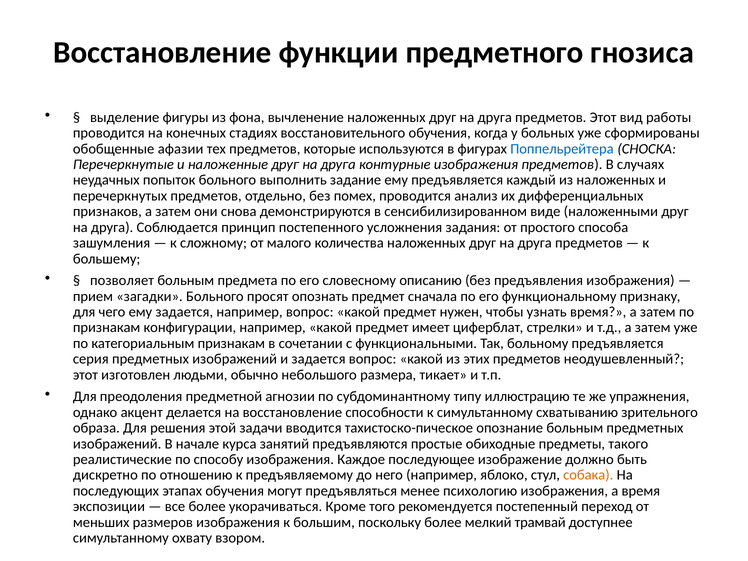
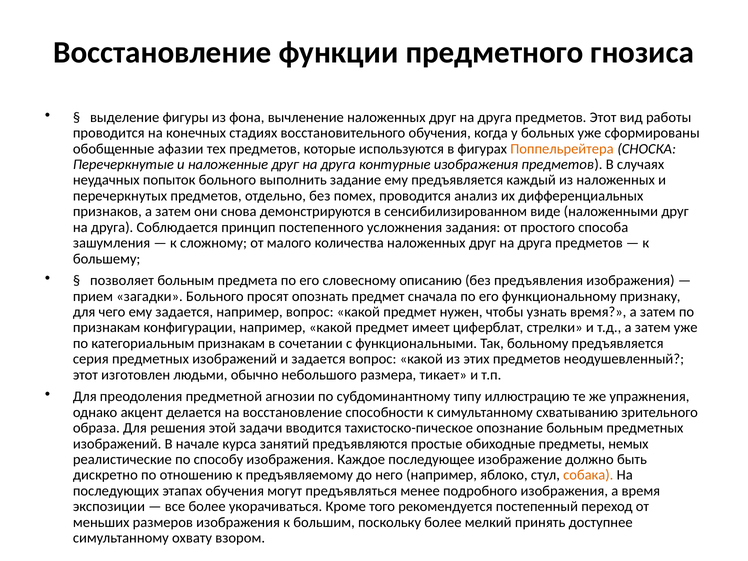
Поппельрейтера colour: blue -> orange
такого: такого -> немых
психологию: психологию -> подробного
трамвай: трамвай -> принять
